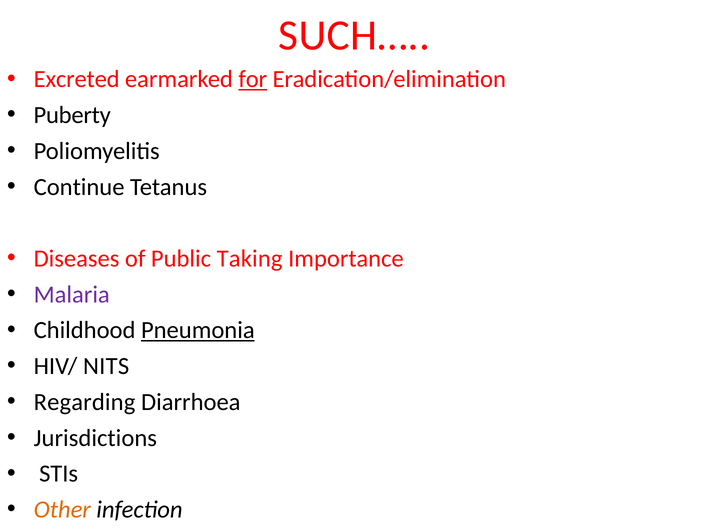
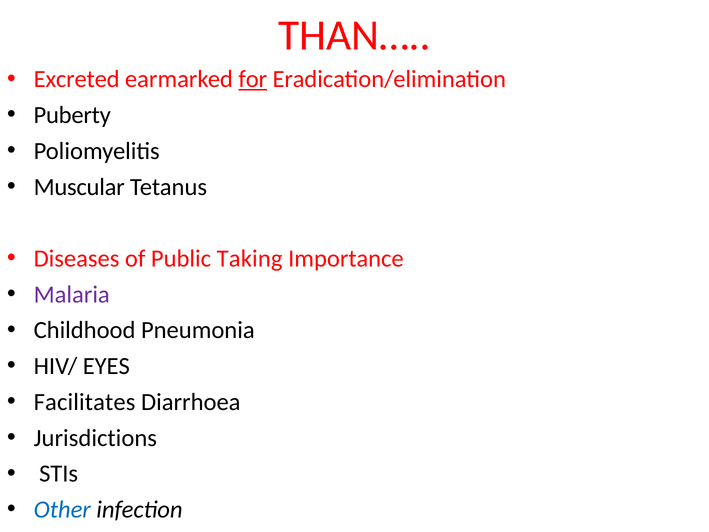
SUCH…: SUCH… -> THAN…
Continue: Continue -> Muscular
Pneumonia underline: present -> none
NITS: NITS -> EYES
Regarding: Regarding -> Facilitates
Other colour: orange -> blue
